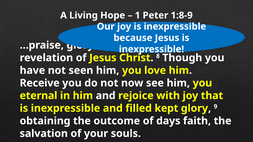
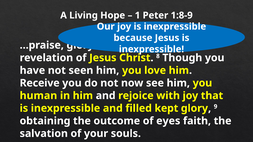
eternal: eternal -> human
days: days -> eyes
